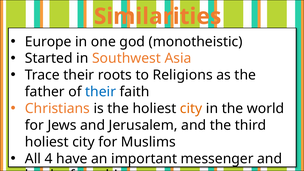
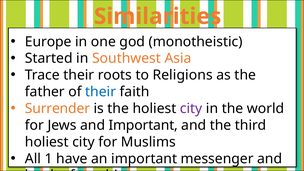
Christians: Christians -> Surrender
city at (191, 109) colour: orange -> purple
and Jerusalem: Jerusalem -> Important
4: 4 -> 1
